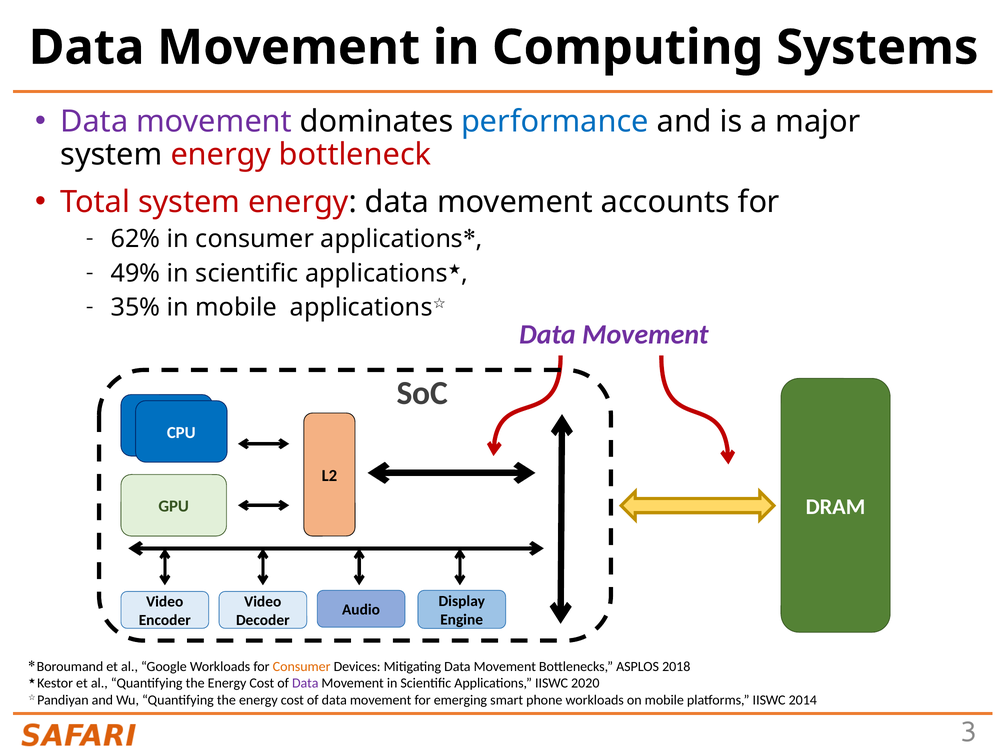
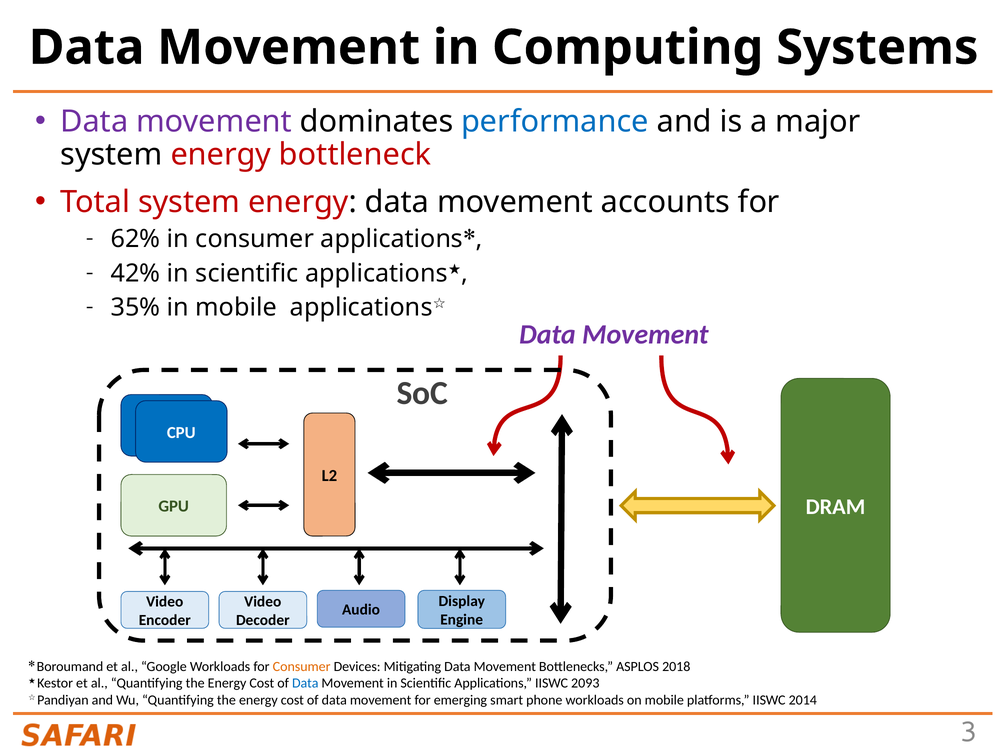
49%: 49% -> 42%
Data at (305, 683) colour: purple -> blue
2020: 2020 -> 2093
